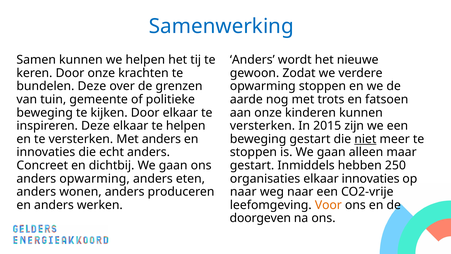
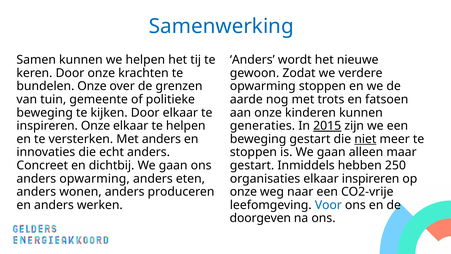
bundelen Deze: Deze -> Onze
inspireren Deze: Deze -> Onze
versterken at (262, 126): versterken -> generaties
2015 underline: none -> present
elkaar innovaties: innovaties -> inspireren
naar at (243, 192): naar -> onze
Voor colour: orange -> blue
